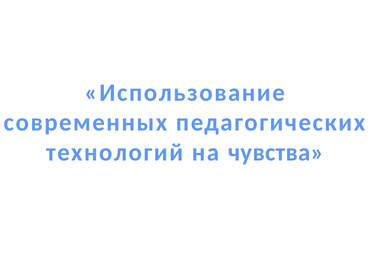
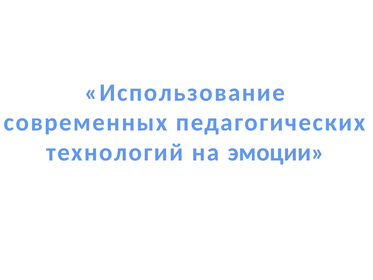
чувства: чувства -> эмоции
